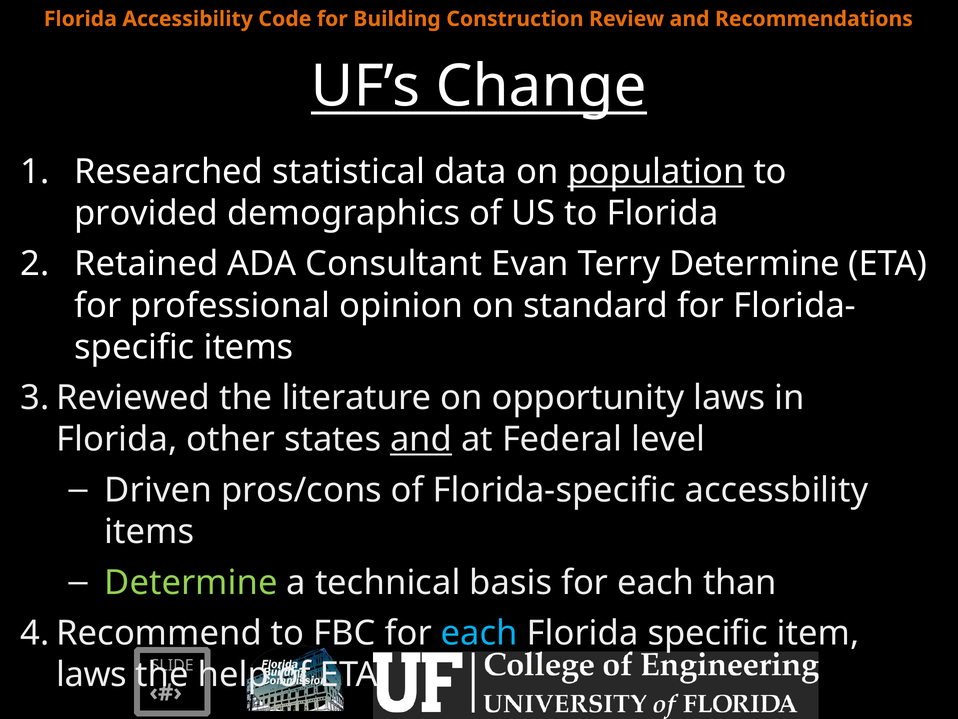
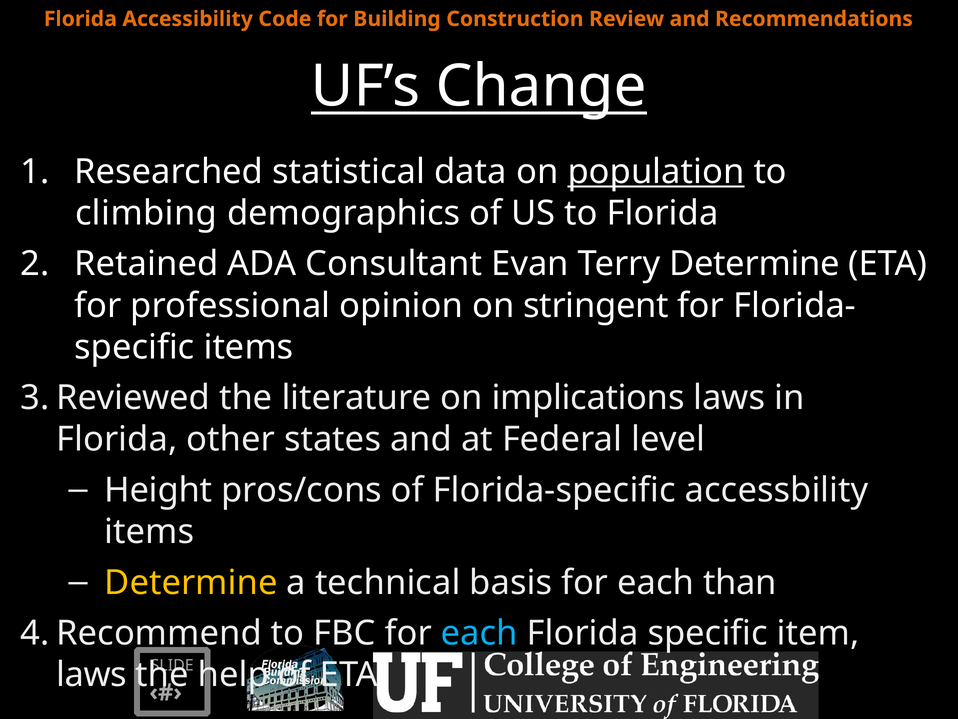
provided: provided -> climbing
standard: standard -> stringent
opportunity: opportunity -> implications
and at (421, 439) underline: present -> none
Driven: Driven -> Height
Determine at (191, 582) colour: light green -> yellow
